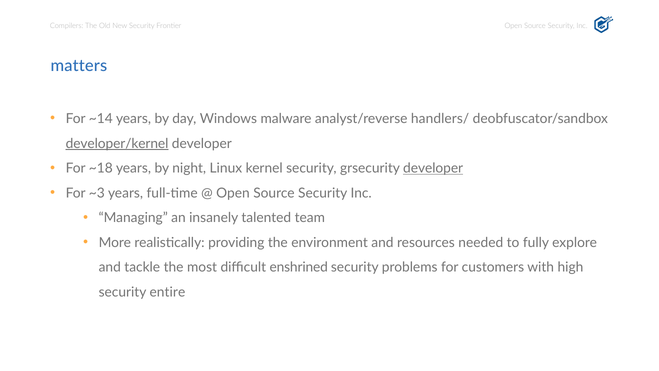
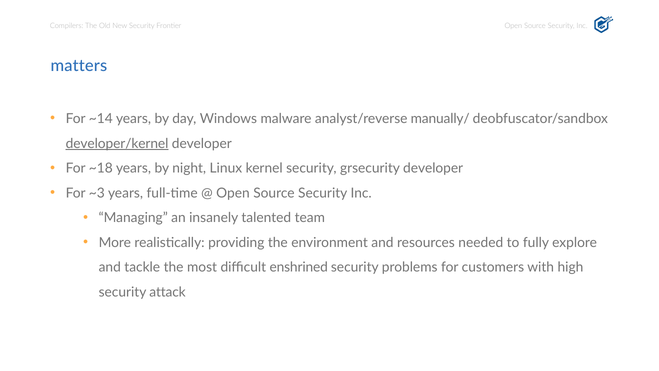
handlers/: handlers/ -> manually/
developer at (433, 168) underline: present -> none
entire: entire -> attack
